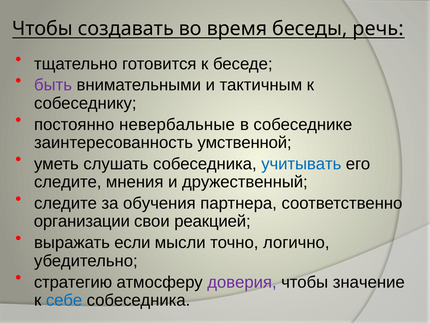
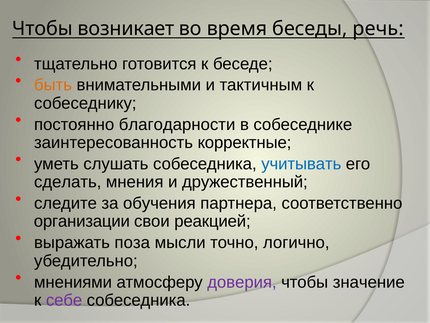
создавать: создавать -> возникает
быть colour: purple -> orange
невербальные: невербальные -> благодарности
умственной: умственной -> корректные
следите at (68, 182): следите -> сделать
если: если -> поза
стратегию: стратегию -> мнениями
себе colour: blue -> purple
